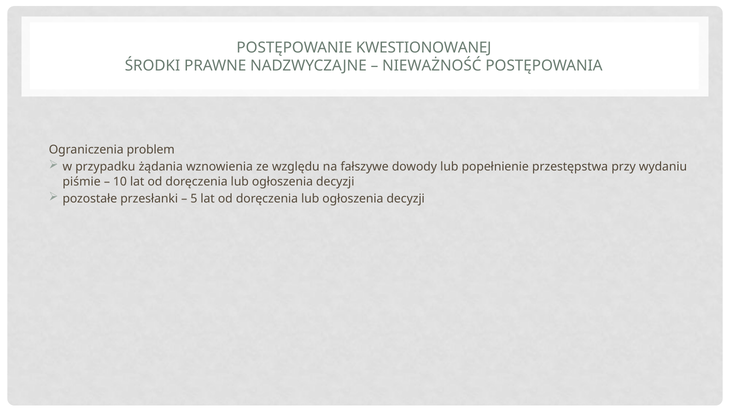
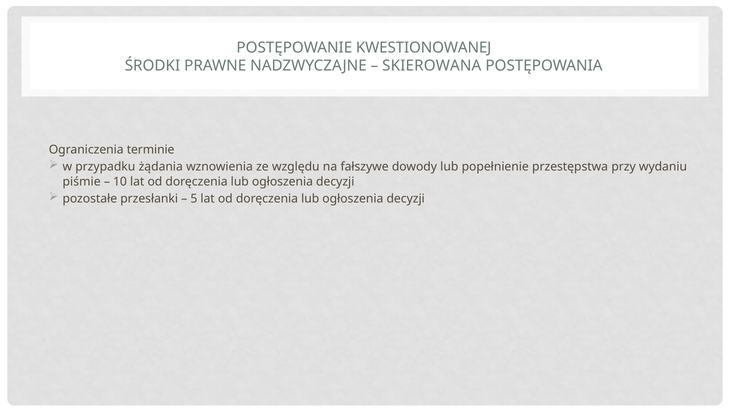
NIEWAŻNOŚĆ: NIEWAŻNOŚĆ -> SKIEROWANA
problem: problem -> terminie
